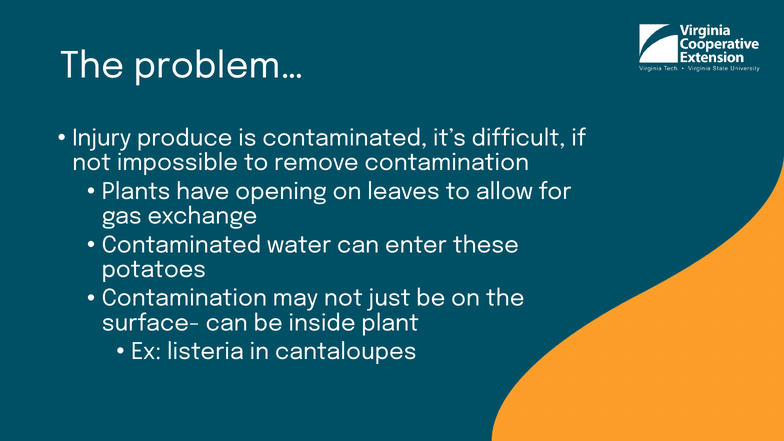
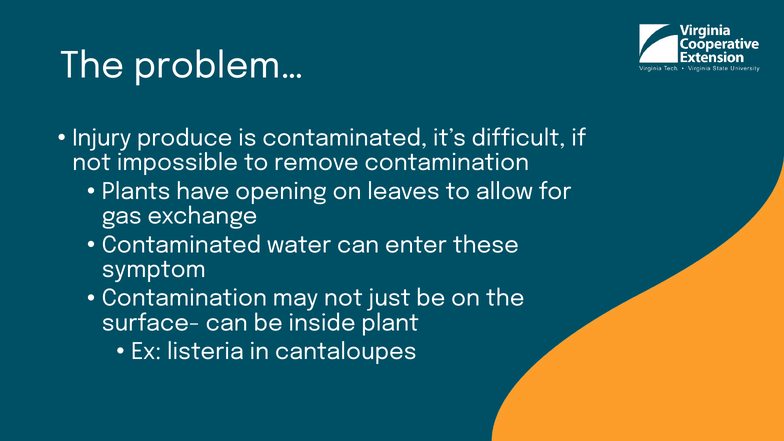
potatoes: potatoes -> symptom
